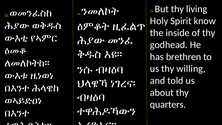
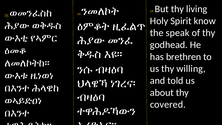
inside: inside -> speak
quarters: quarters -> covered
